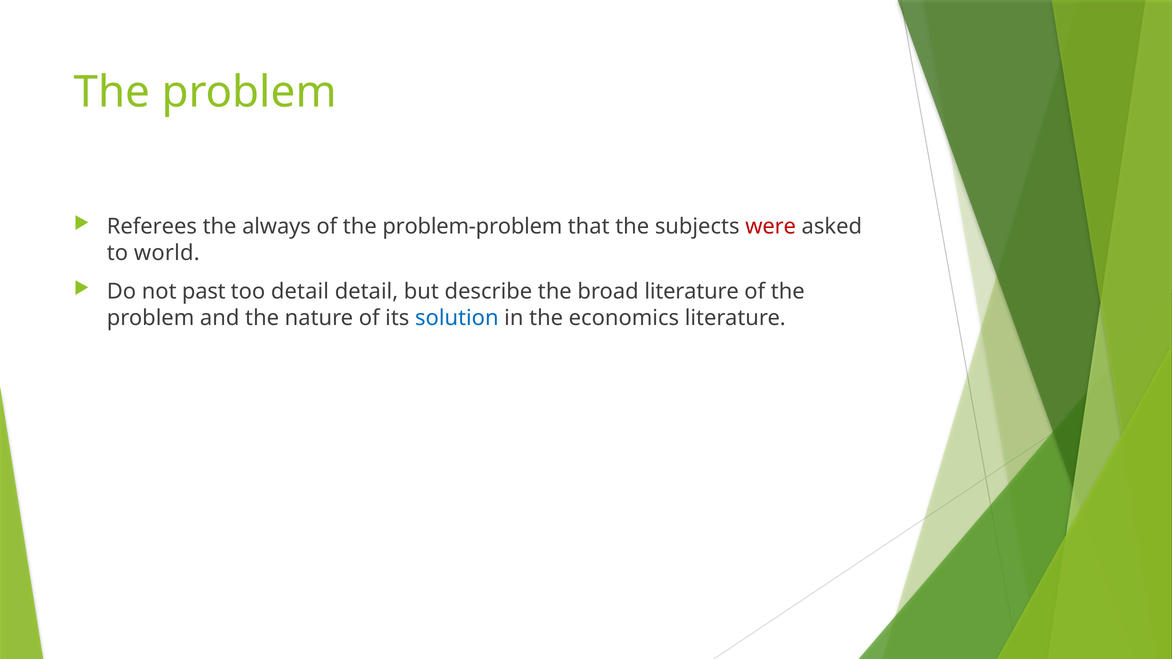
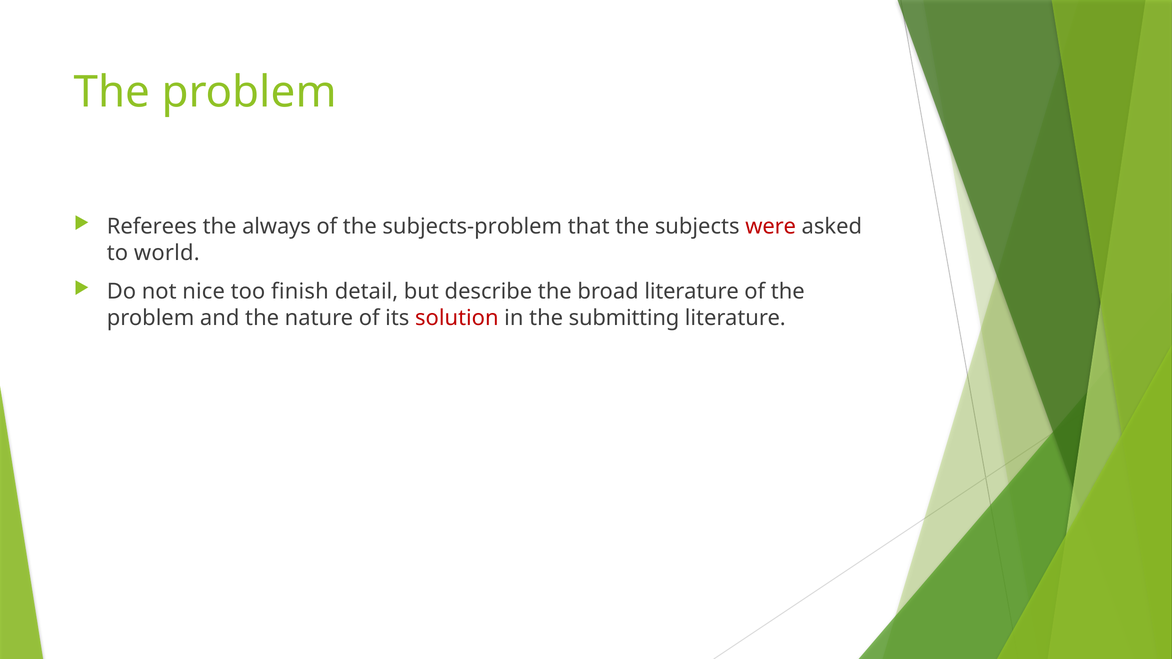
problem-problem: problem-problem -> subjects-problem
past: past -> nice
too detail: detail -> finish
solution colour: blue -> red
economics: economics -> submitting
